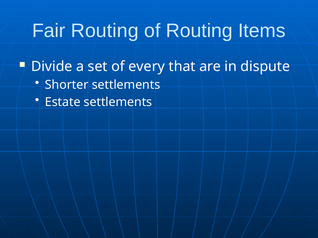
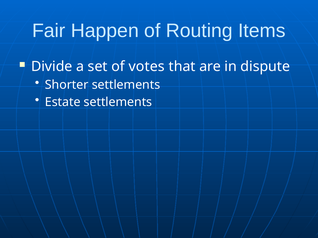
Fair Routing: Routing -> Happen
every: every -> votes
